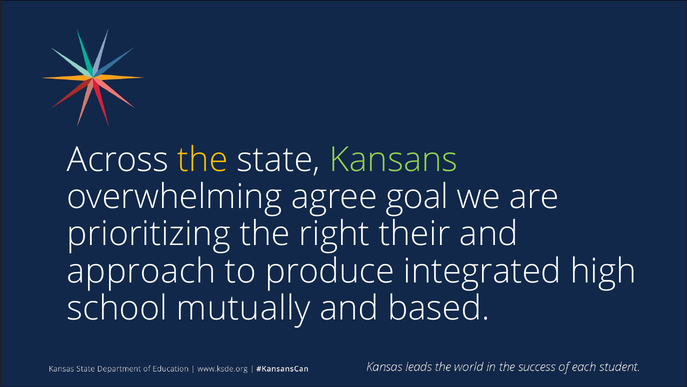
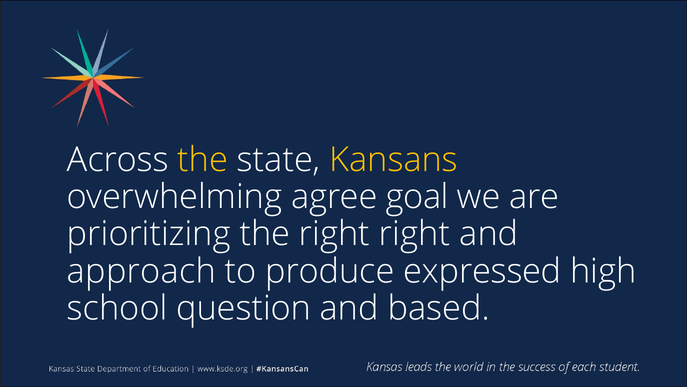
Kansans colour: light green -> yellow
right their: their -> right
integrated: integrated -> expressed
mutually: mutually -> question
